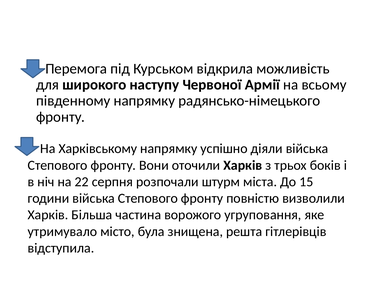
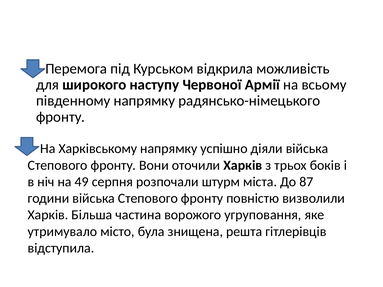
22: 22 -> 49
15: 15 -> 87
